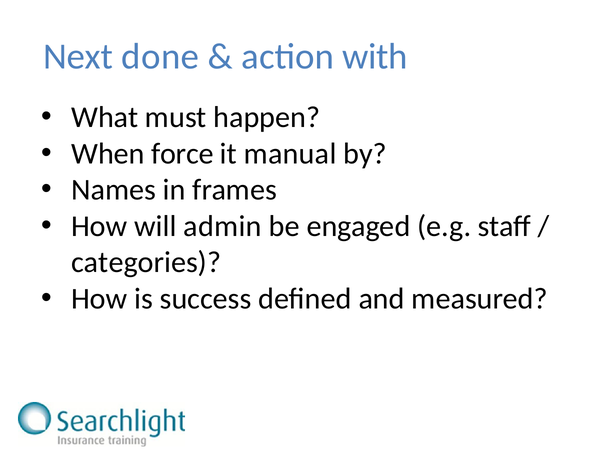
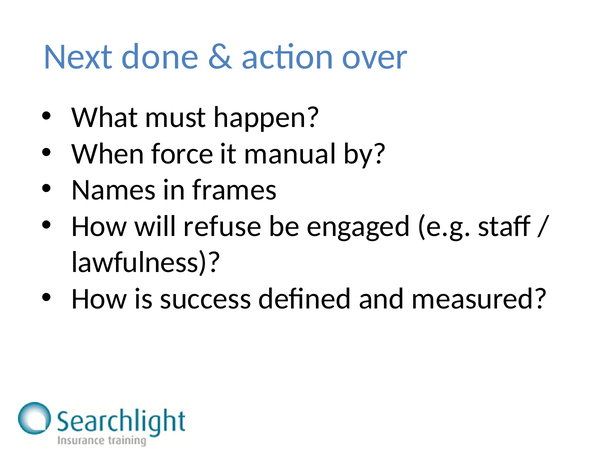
with: with -> over
admin: admin -> refuse
categories: categories -> lawfulness
